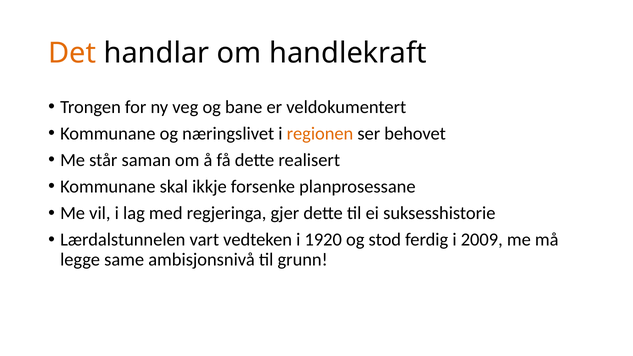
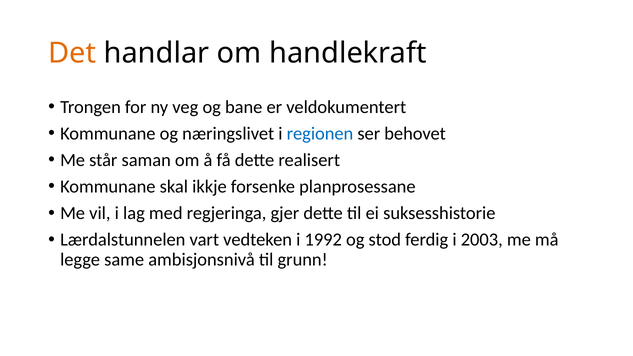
regionen colour: orange -> blue
1920: 1920 -> 1992
2009: 2009 -> 2003
